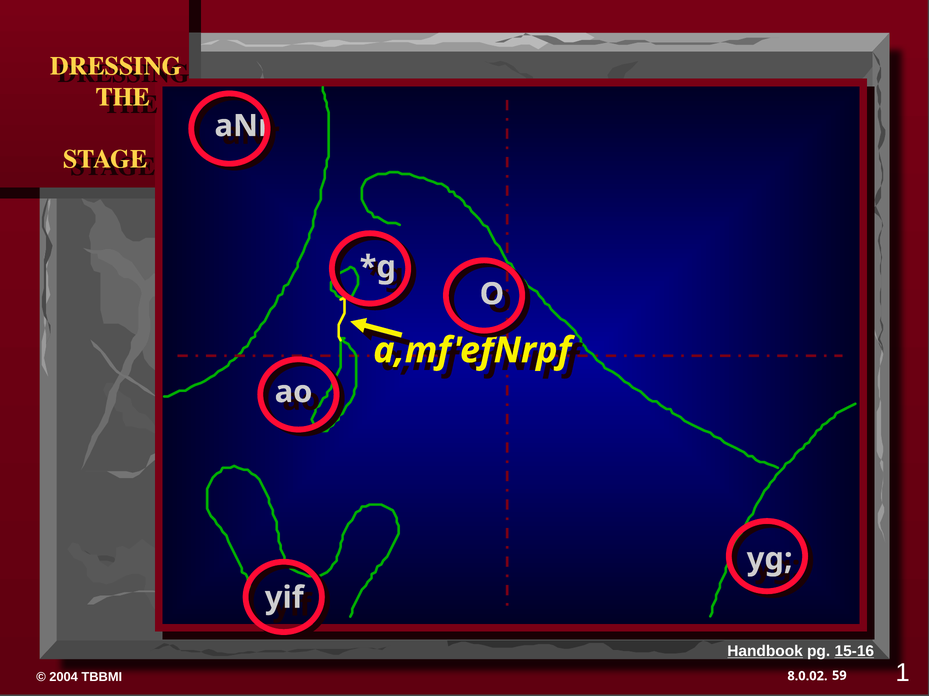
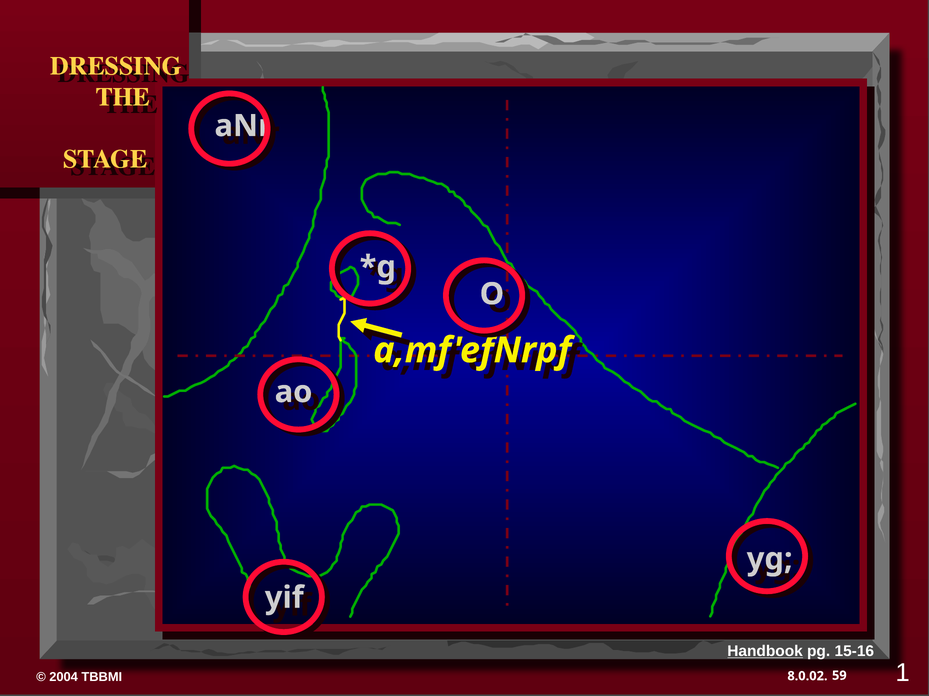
15-16 underline: present -> none
